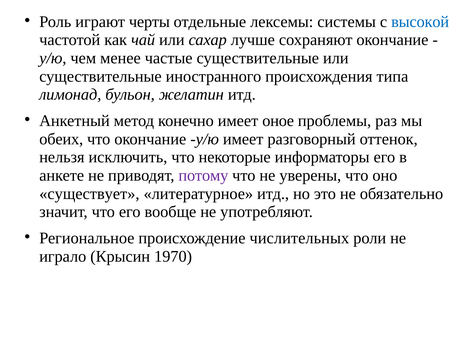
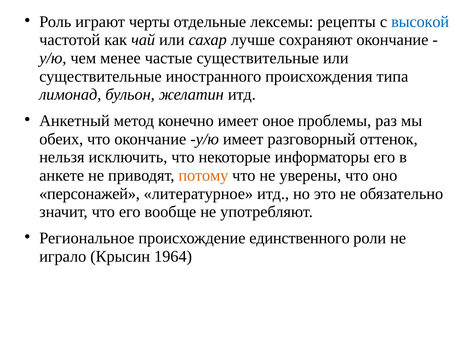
системы: системы -> рецепты
потому colour: purple -> orange
существует: существует -> персонажей
числительных: числительных -> единственного
1970: 1970 -> 1964
